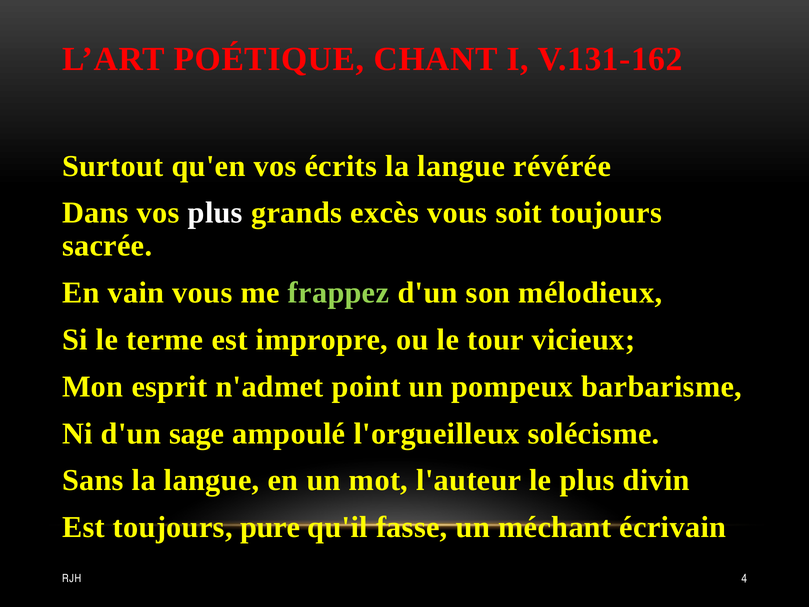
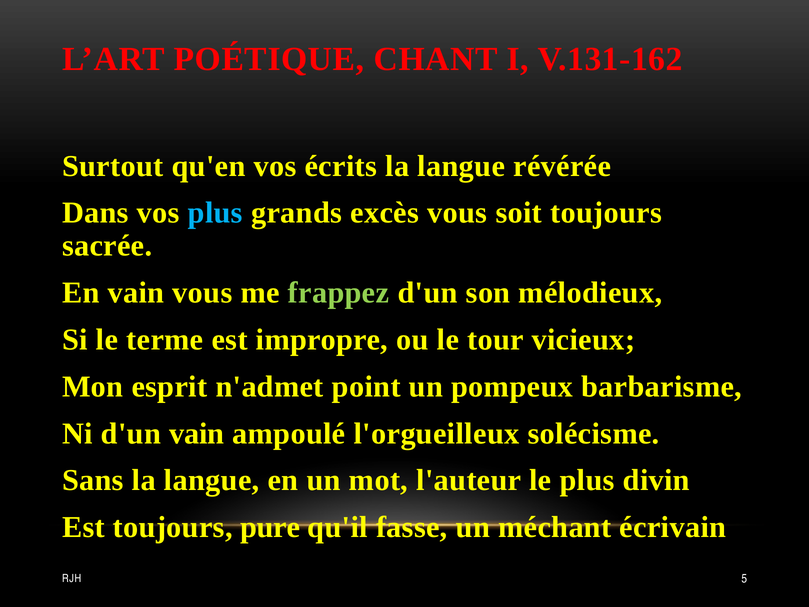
plus at (215, 213) colour: white -> light blue
d'un sage: sage -> vain
4: 4 -> 5
